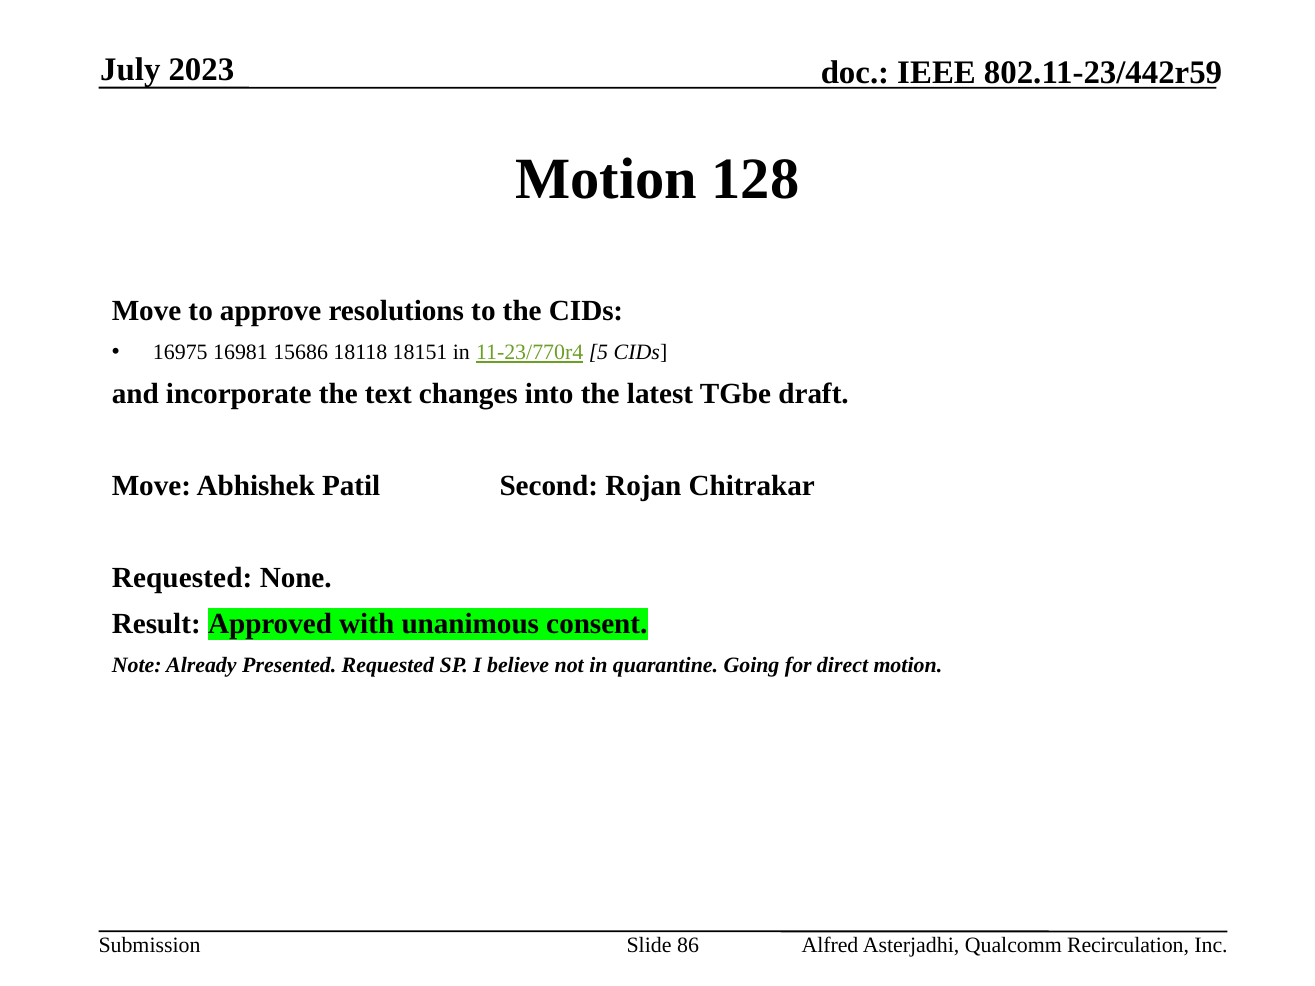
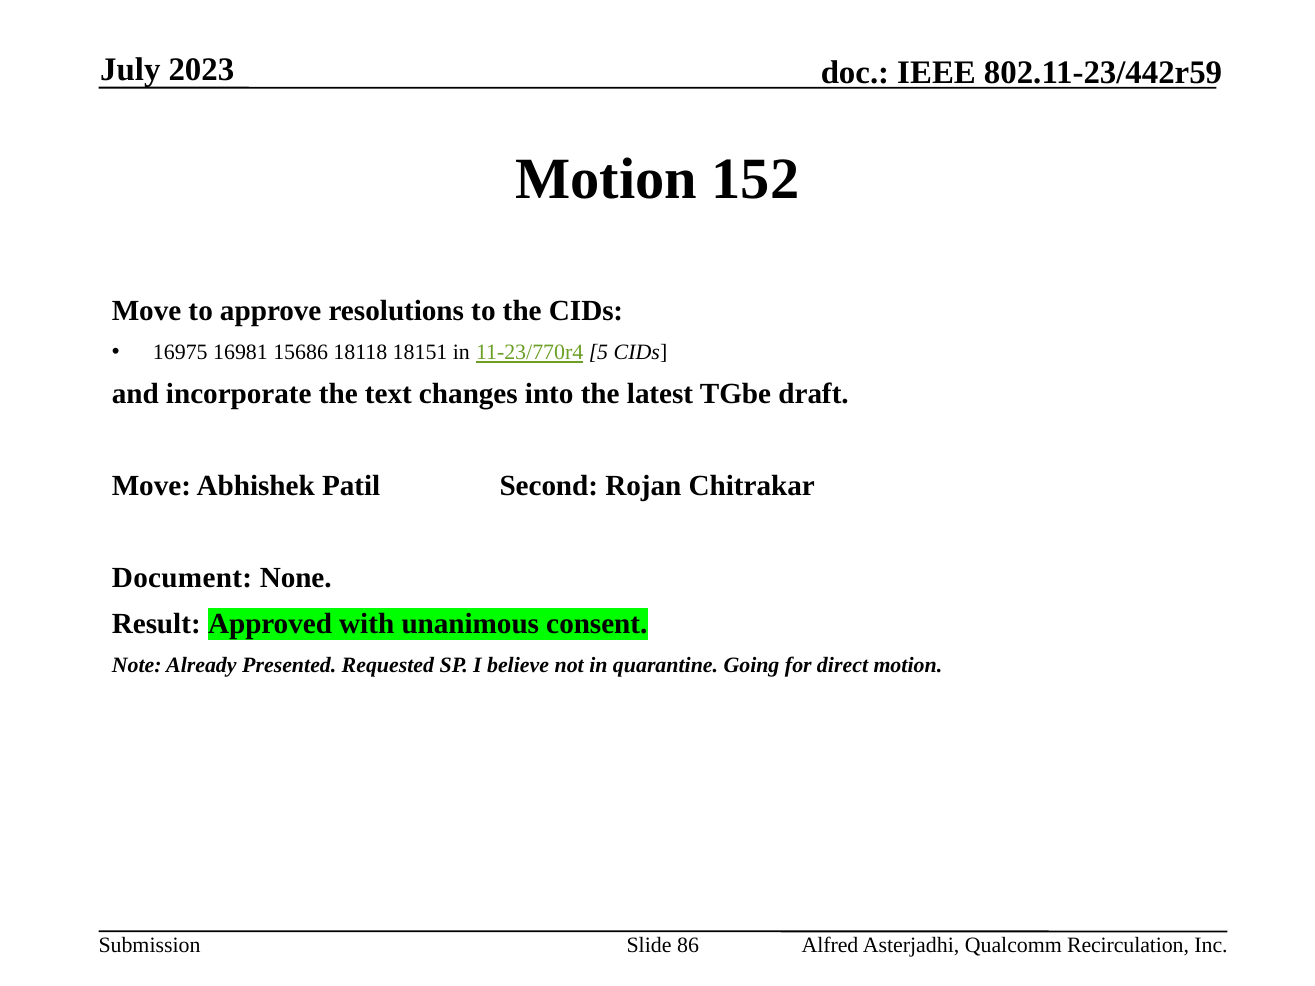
128: 128 -> 152
Requested at (182, 578): Requested -> Document
